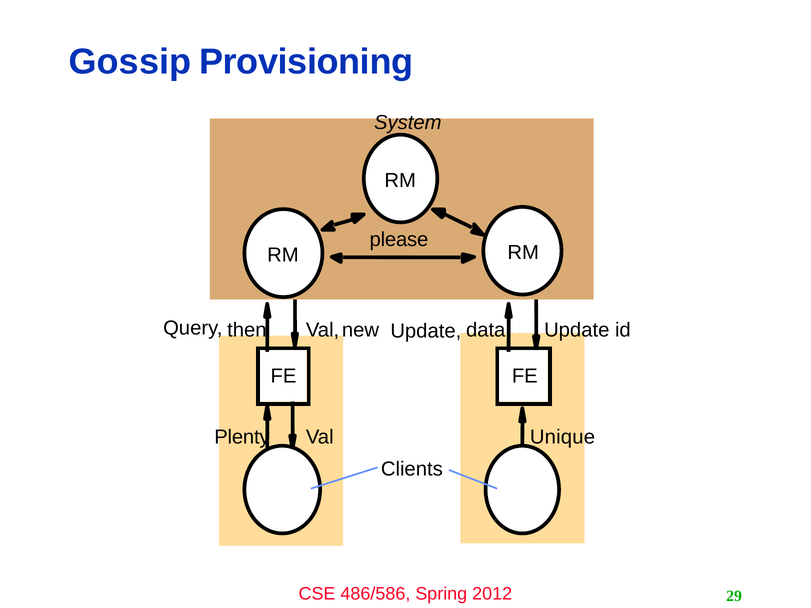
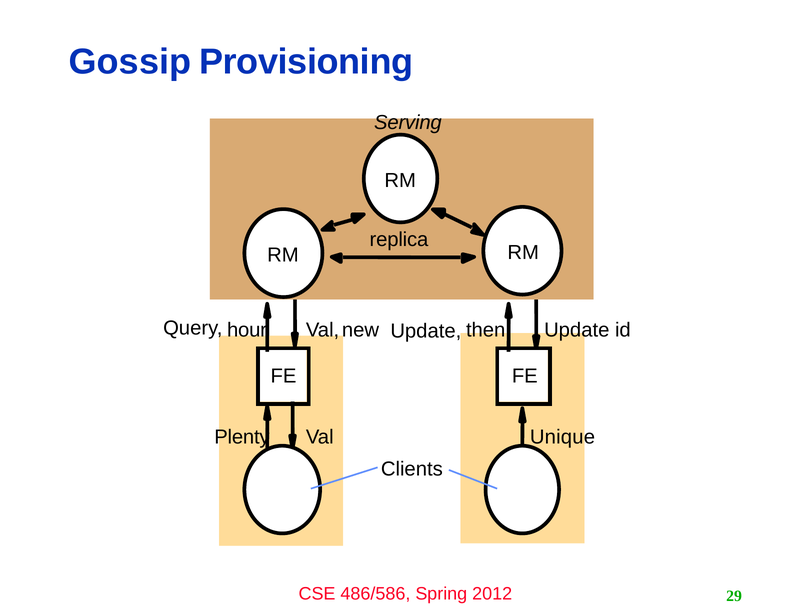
System: System -> Serving
please: please -> replica
then: then -> hour
data: data -> then
